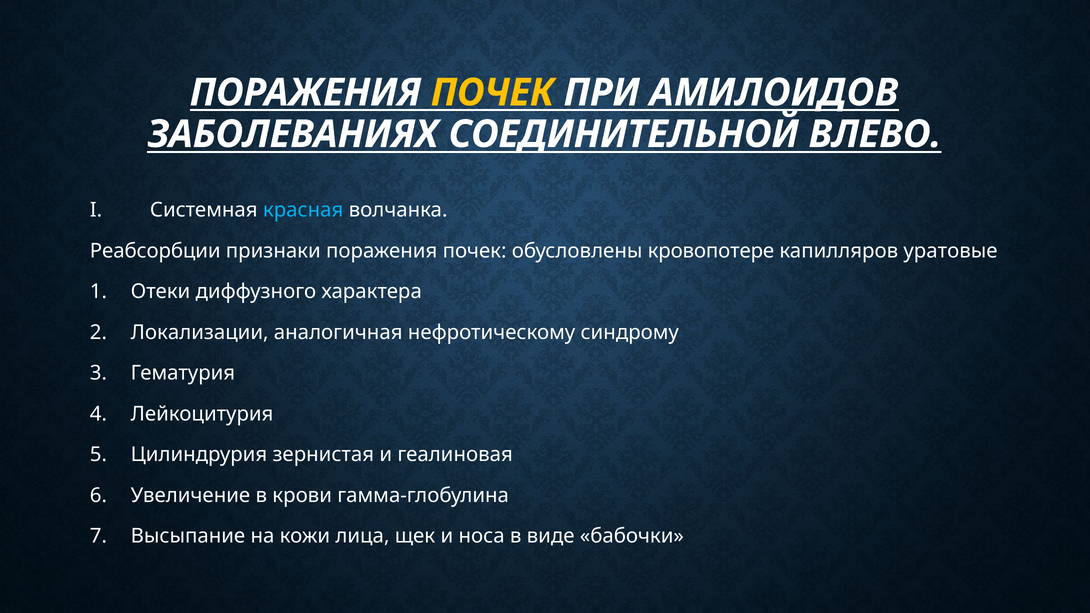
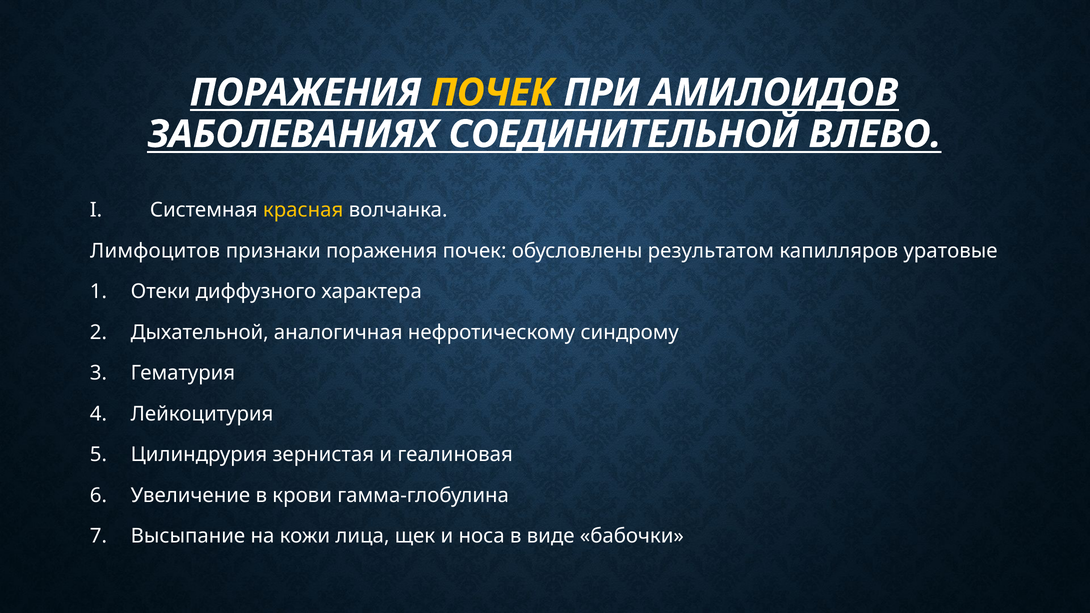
красная colour: light blue -> yellow
Реабсорбции: Реабсорбции -> Лимфоцитов
кровопотере: кровопотере -> результатом
Локализации: Локализации -> Дыхательной
